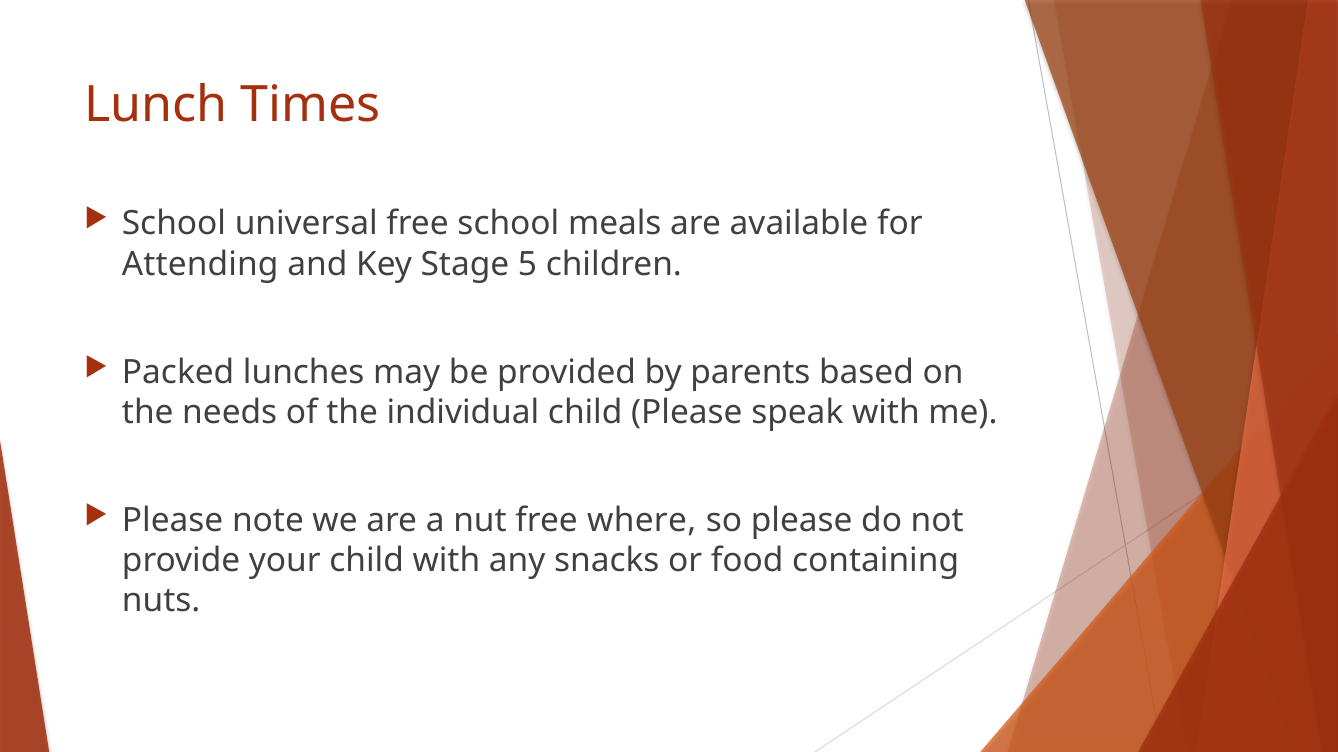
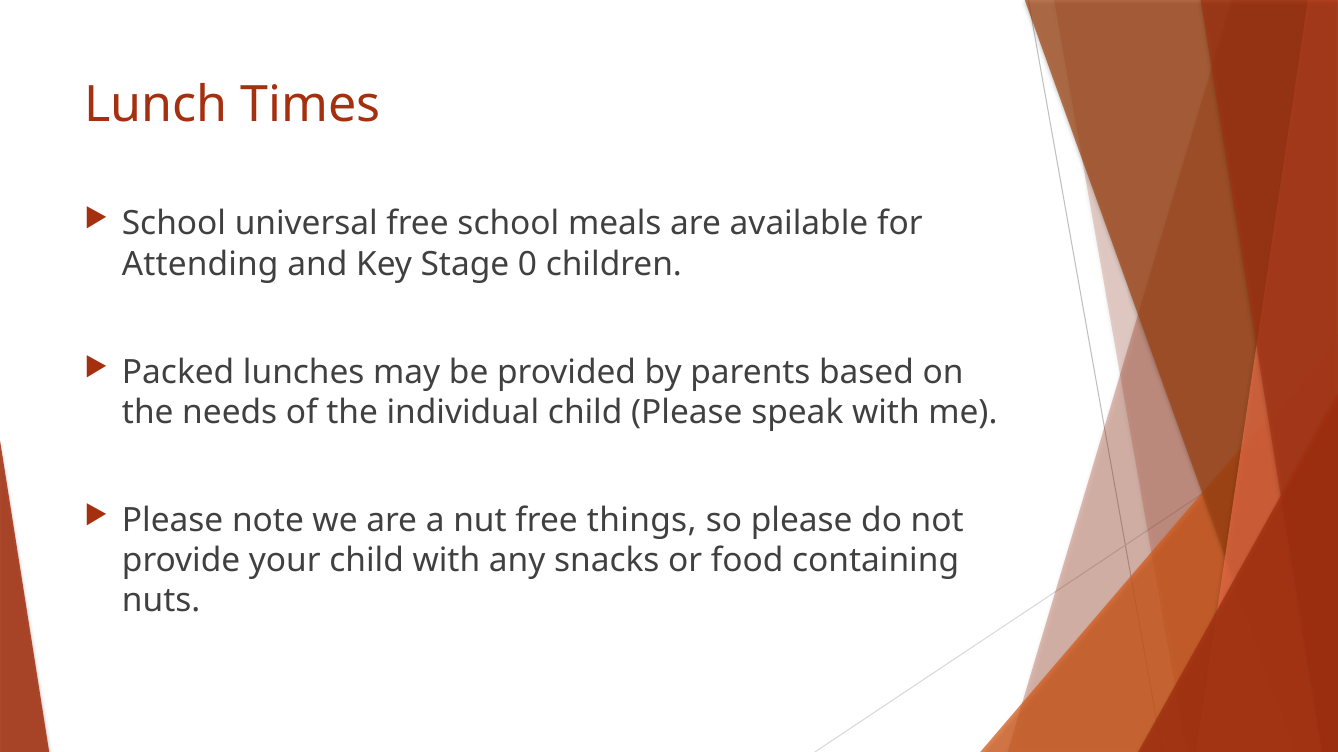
5: 5 -> 0
where: where -> things
